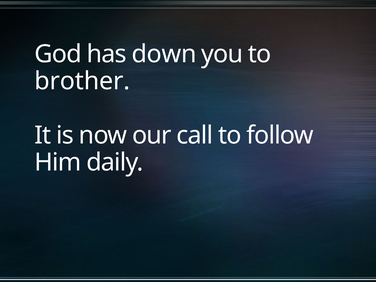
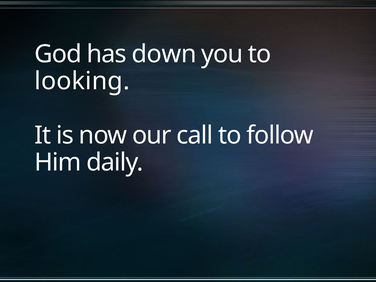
brother: brother -> looking
